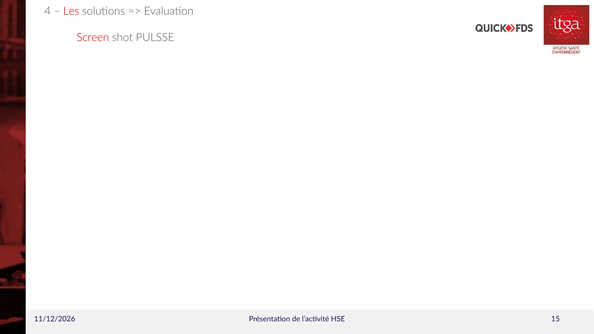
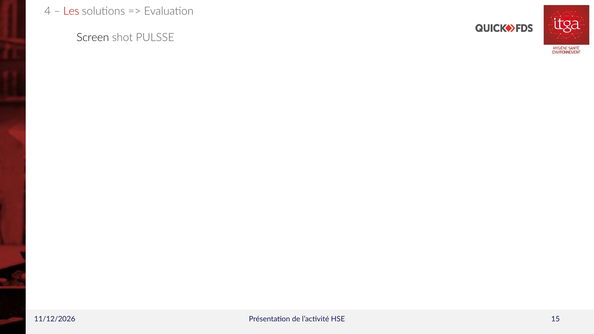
Screen colour: red -> black
